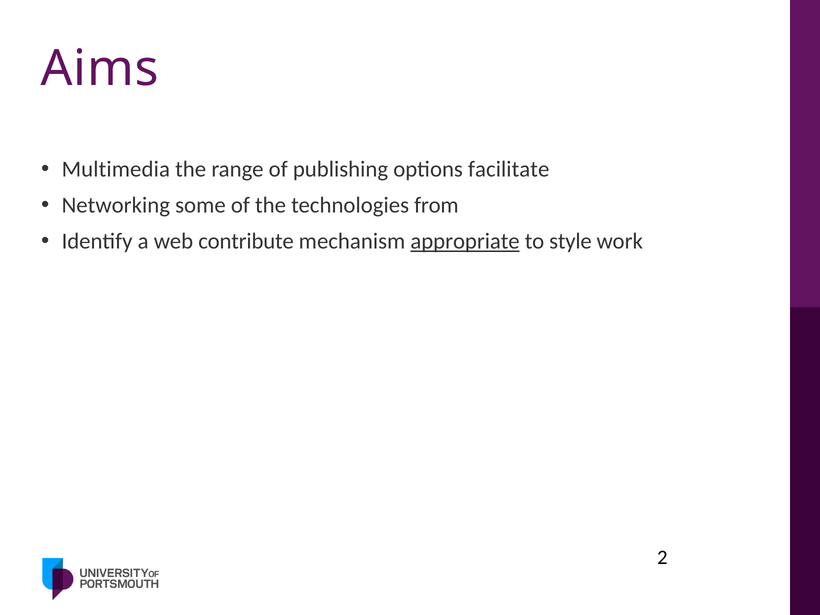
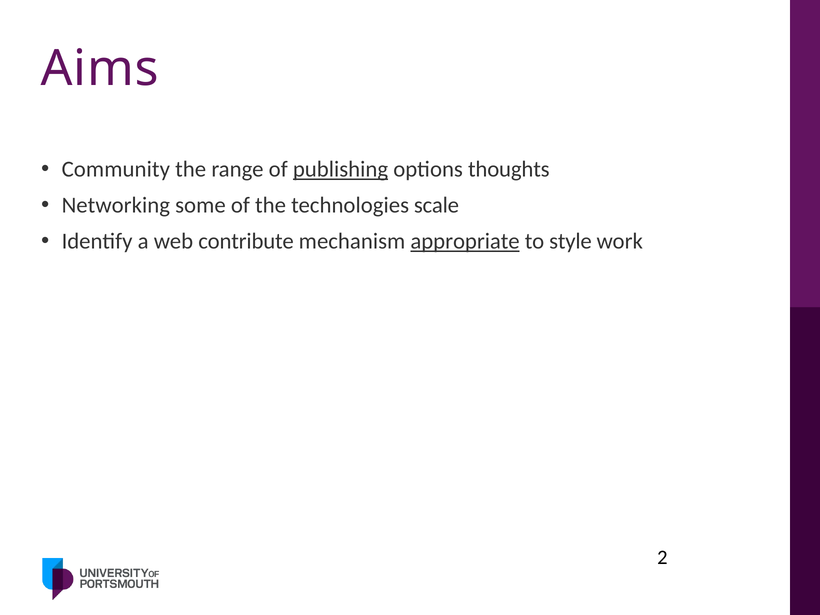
Multimedia: Multimedia -> Community
publishing underline: none -> present
facilitate: facilitate -> thoughts
from: from -> scale
